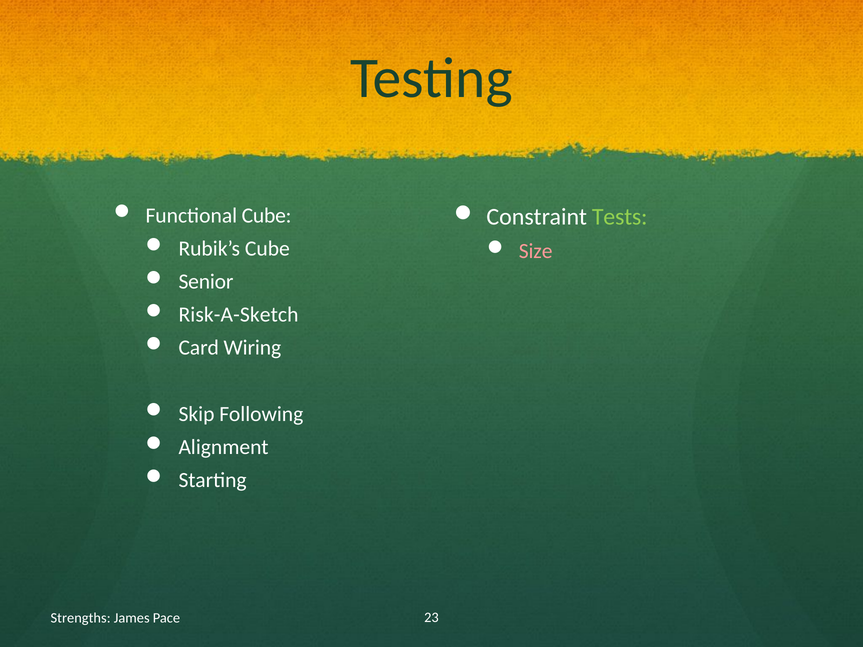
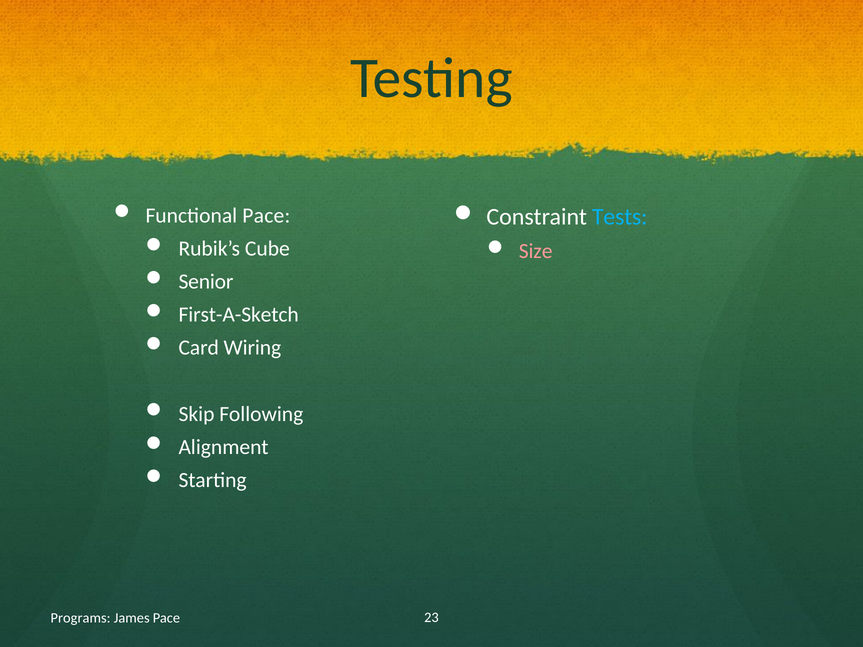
Functional Cube: Cube -> Pace
Tests colour: light green -> light blue
Risk-A-Sketch: Risk-A-Sketch -> First-A-Sketch
Strengths: Strengths -> Programs
